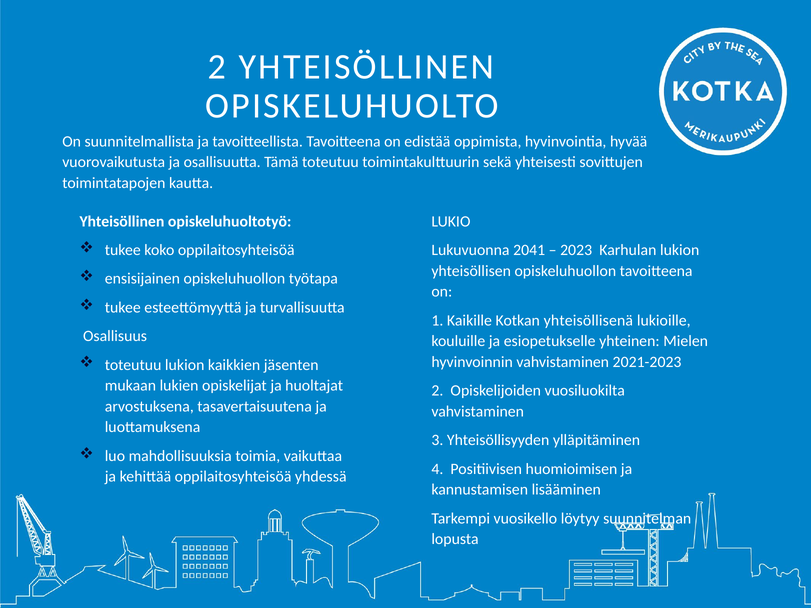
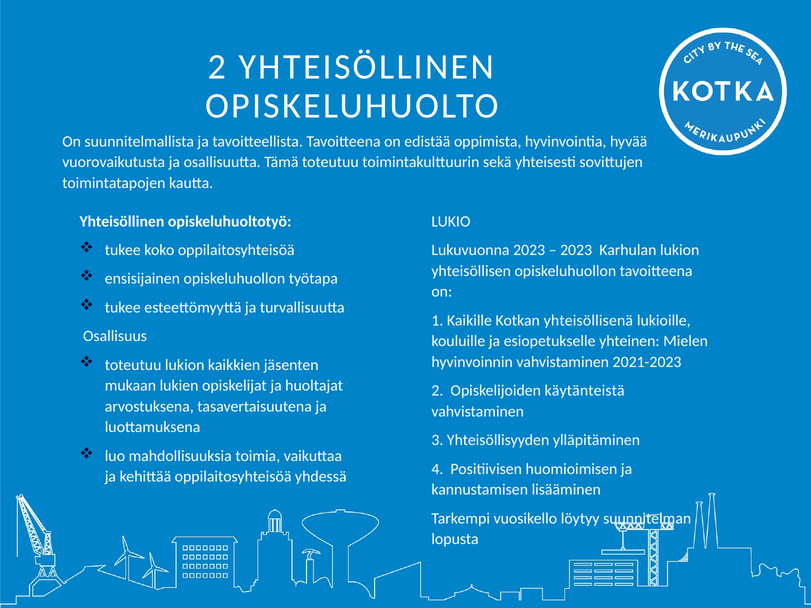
Lukuvuonna 2041: 2041 -> 2023
vuosiluokilta: vuosiluokilta -> käytänteistä
